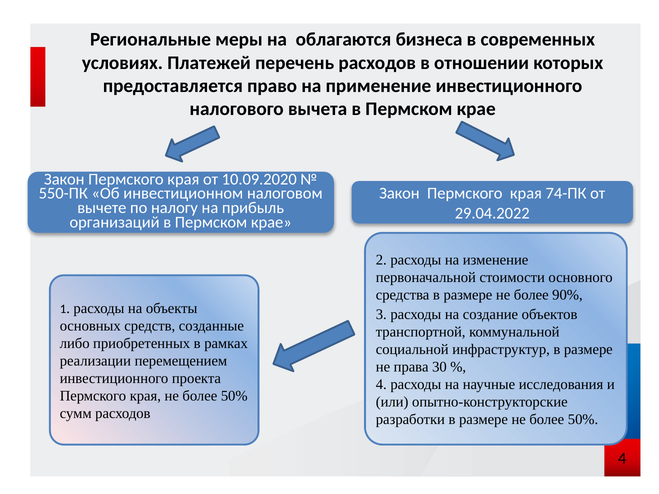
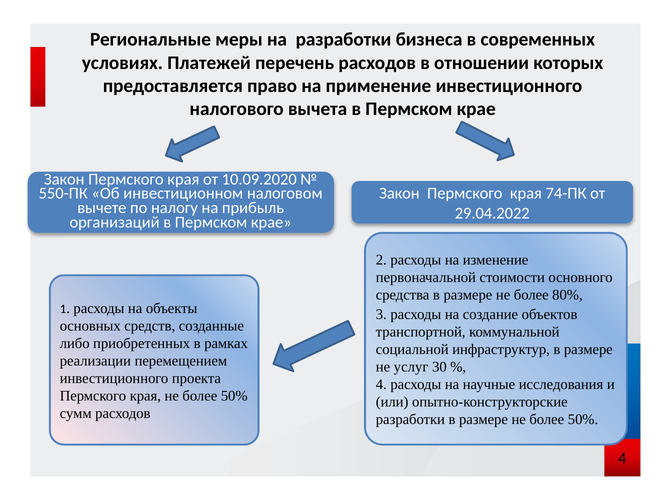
на облагаются: облагаются -> разработки
90%: 90% -> 80%
права: права -> услуг
